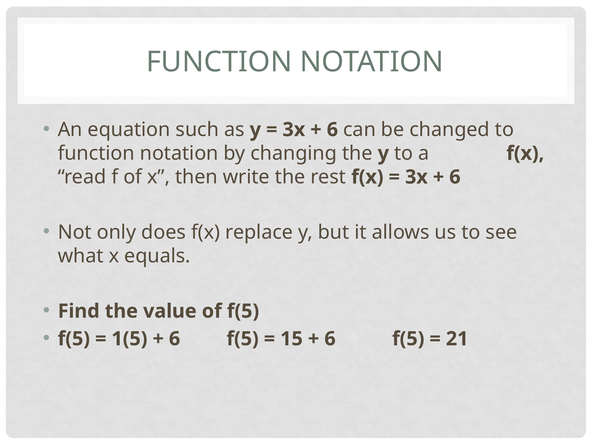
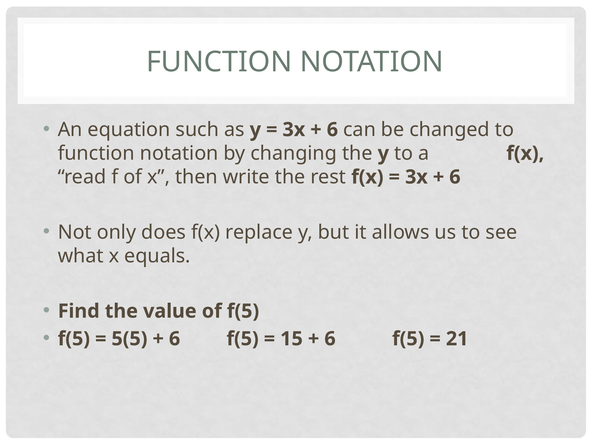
1(5: 1(5 -> 5(5
